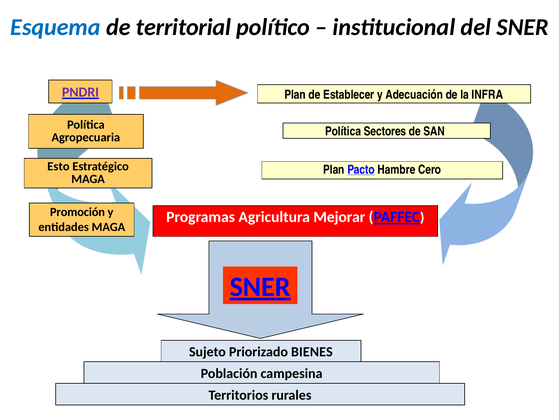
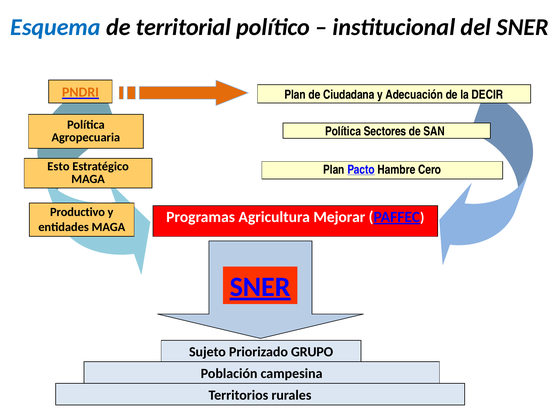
PNDRI colour: purple -> orange
Establecer: Establecer -> Ciudadana
INFRA: INFRA -> DECIR
Promoción: Promoción -> Productivo
BIENES: BIENES -> GRUPO
